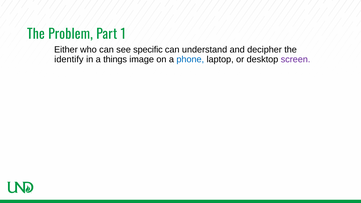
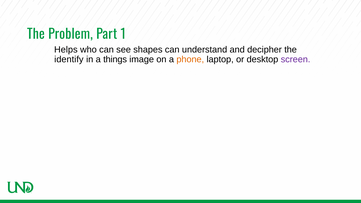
Either: Either -> Helps
specific: specific -> shapes
phone colour: blue -> orange
